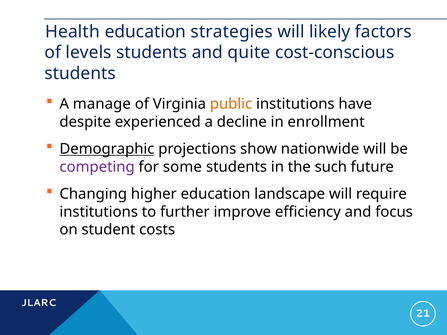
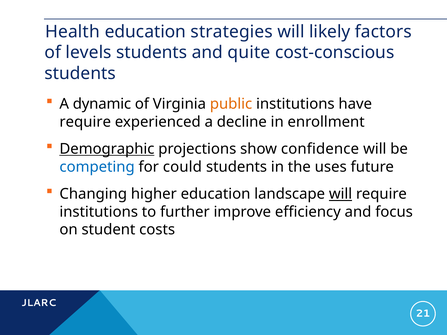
manage: manage -> dynamic
despite at (85, 122): despite -> require
nationwide: nationwide -> confidence
competing colour: purple -> blue
some: some -> could
such: such -> uses
will at (341, 194) underline: none -> present
